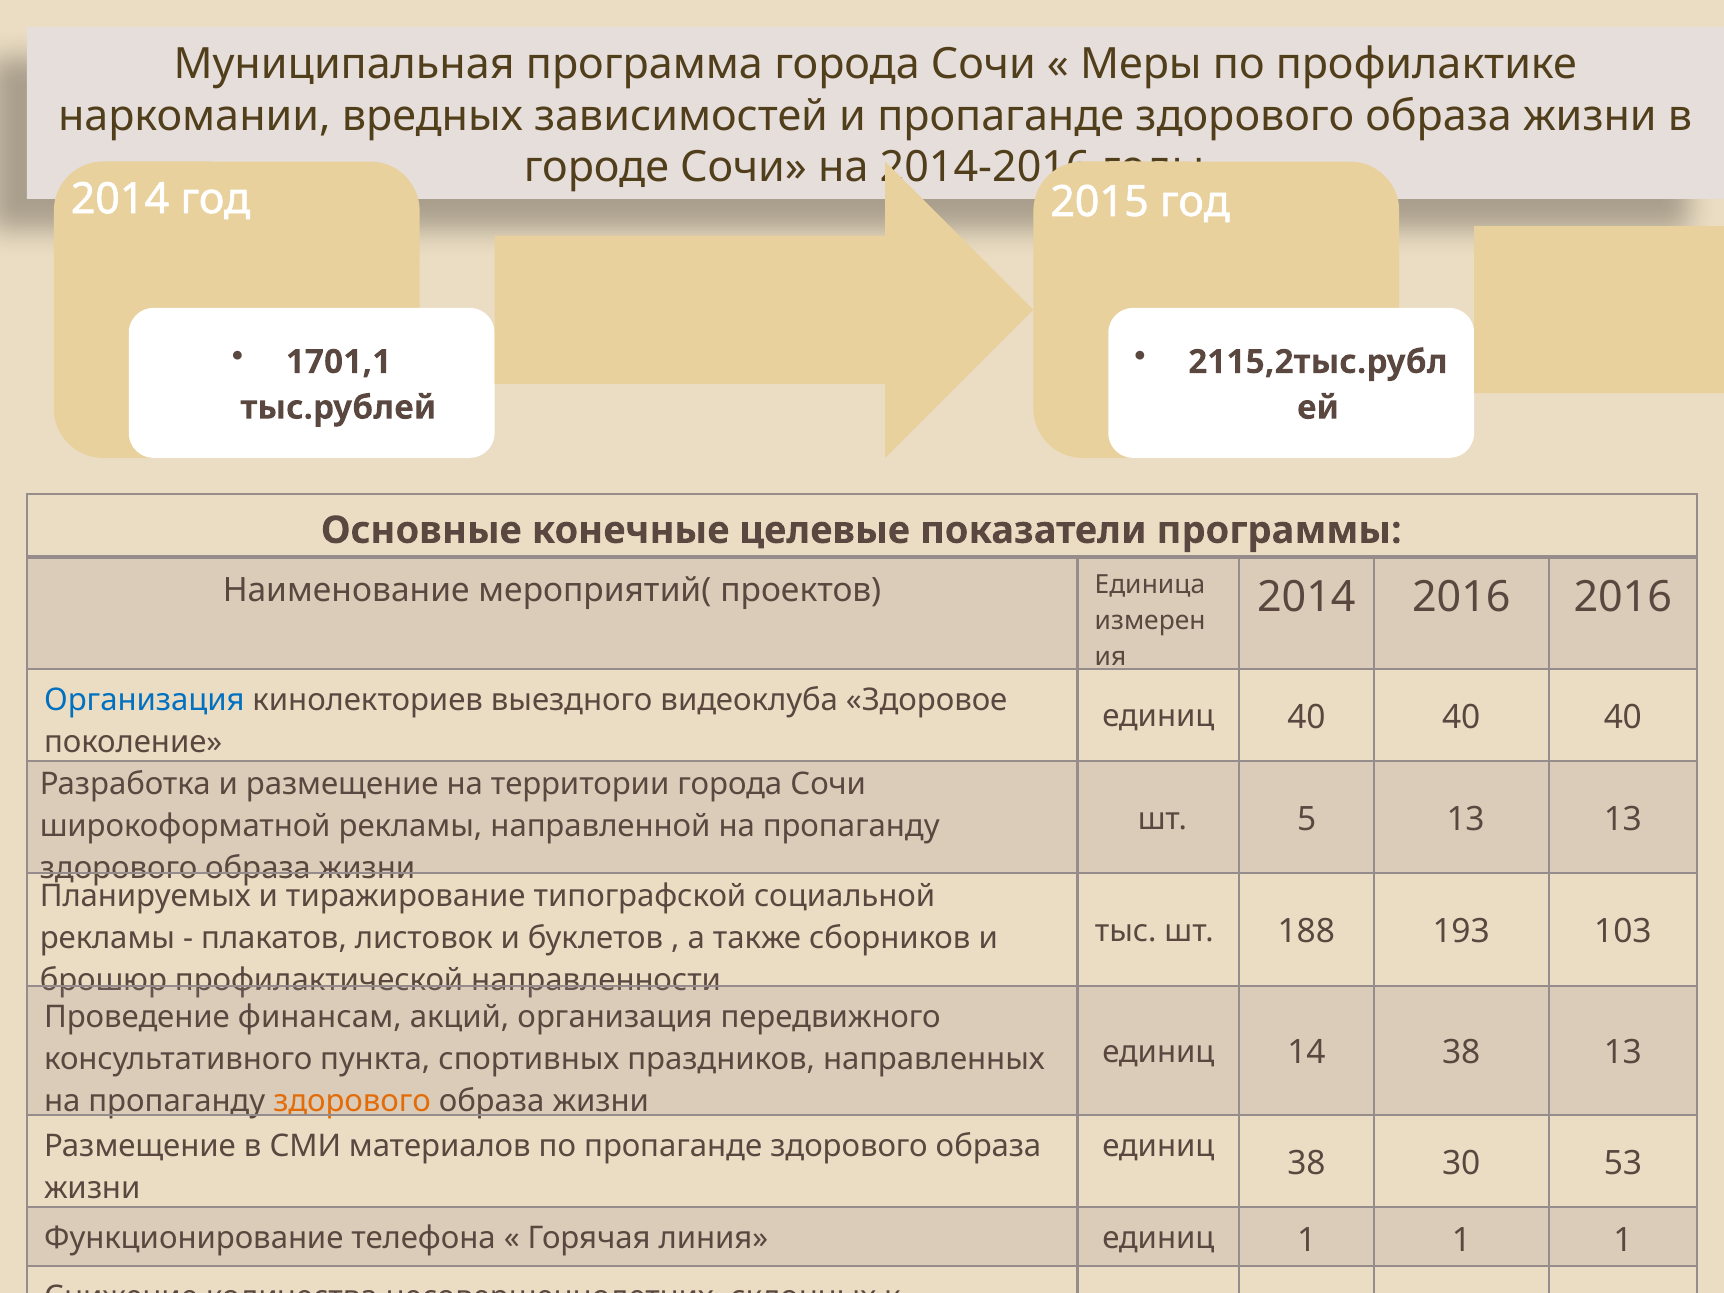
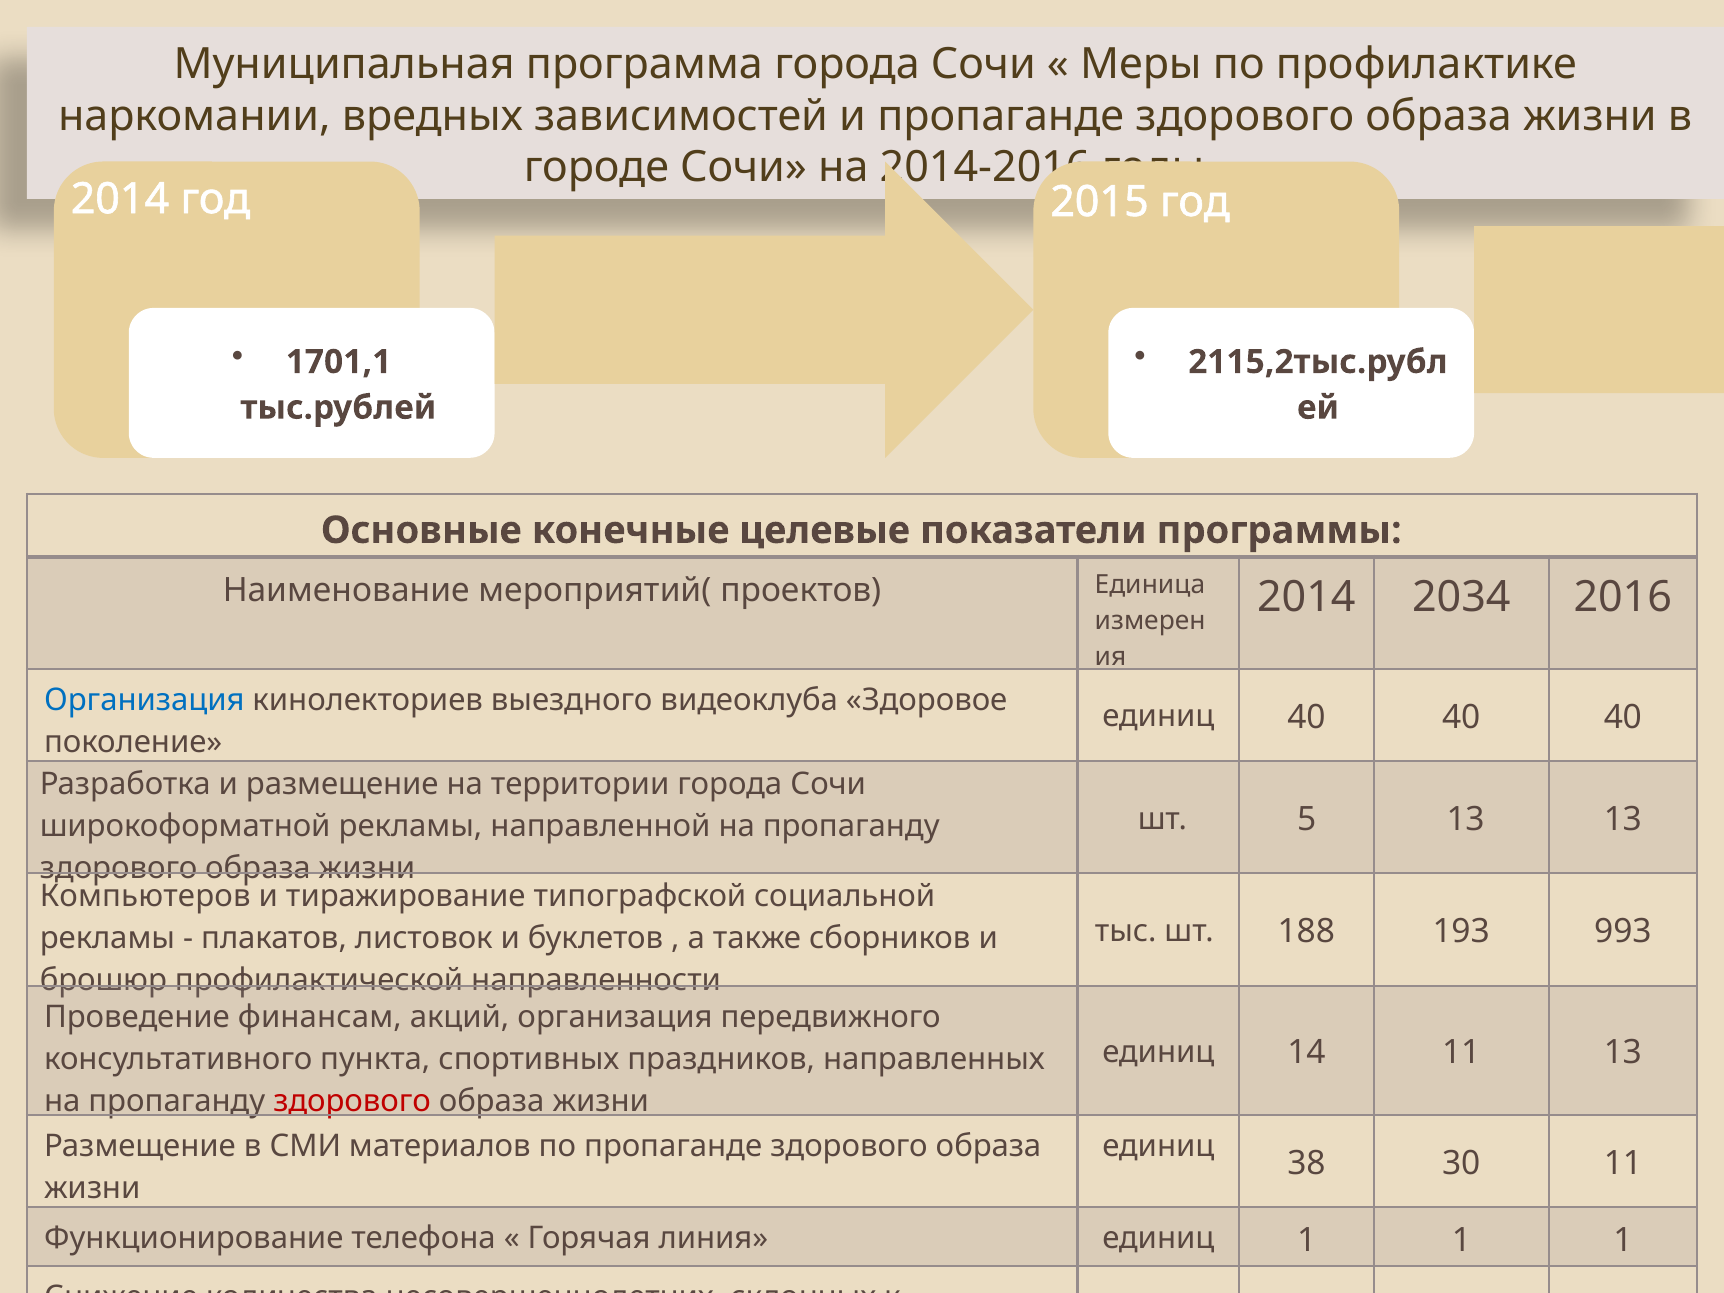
2014 2016: 2016 -> 2034
Планируемых: Планируемых -> Компьютеров
103: 103 -> 993
14 38: 38 -> 11
здорового at (352, 1101) colour: orange -> red
30 53: 53 -> 11
